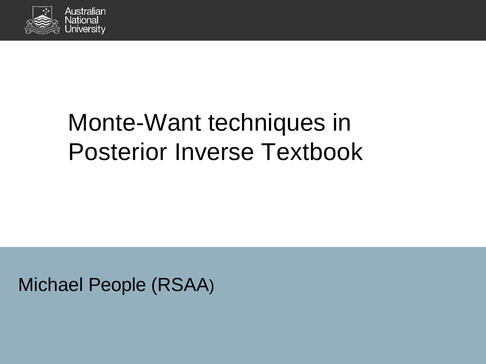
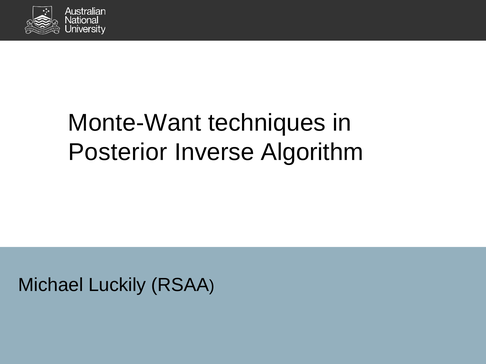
Textbook: Textbook -> Algorithm
People: People -> Luckily
